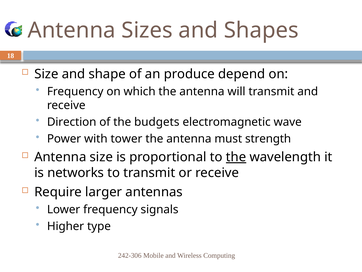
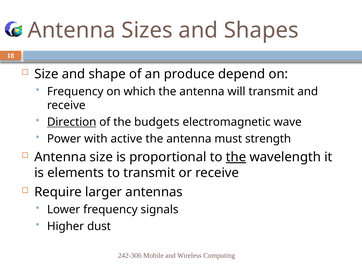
Direction underline: none -> present
tower: tower -> active
networks: networks -> elements
type: type -> dust
